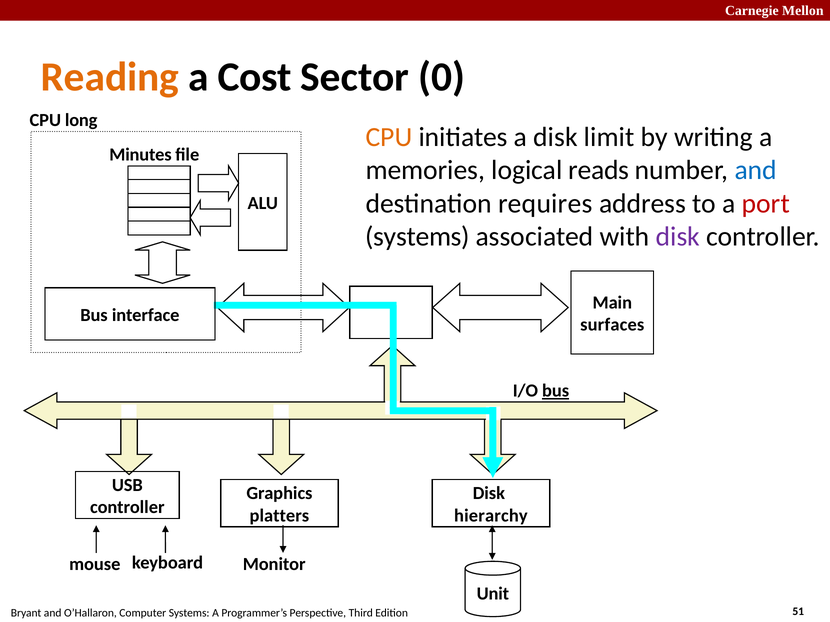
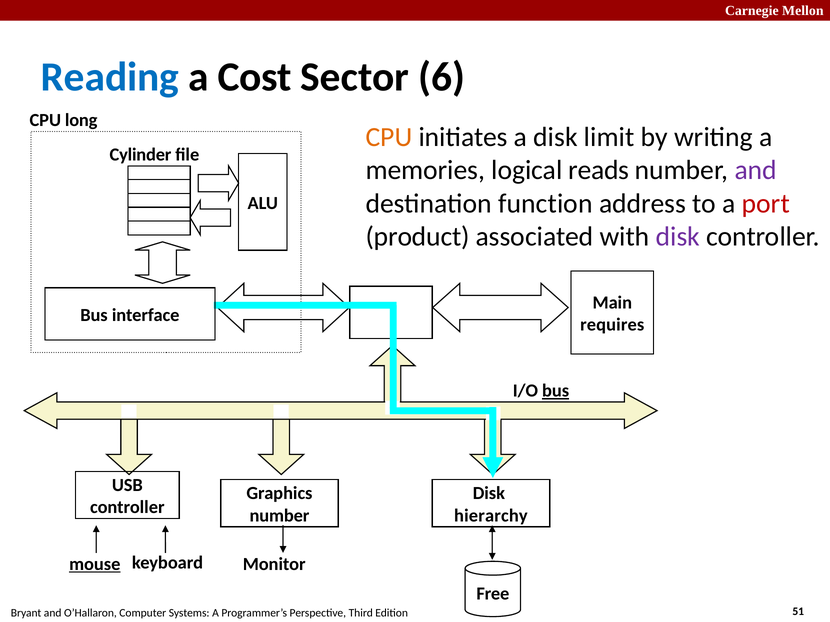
Reading colour: orange -> blue
0: 0 -> 6
Minutes: Minutes -> Cylinder
and at (756, 170) colour: blue -> purple
requires: requires -> function
systems at (418, 237): systems -> product
surfaces: surfaces -> requires
platters at (279, 516): platters -> number
mouse underline: none -> present
Unit: Unit -> Free
